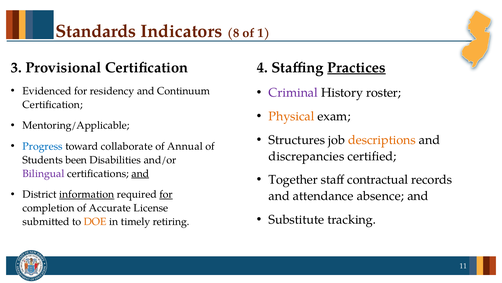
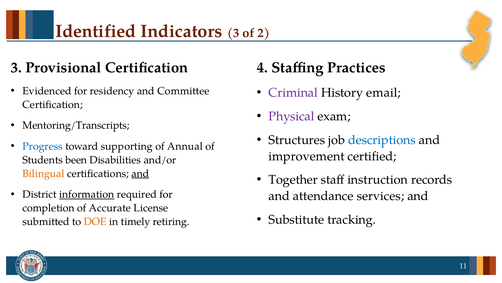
Standards: Standards -> Identified
Indicators 8: 8 -> 3
1: 1 -> 2
Practices underline: present -> none
Continuum: Continuum -> Committee
roster: roster -> email
Physical colour: orange -> purple
Mentoring/Applicable: Mentoring/Applicable -> Mentoring/Transcripts
descriptions colour: orange -> blue
collaborate: collaborate -> supporting
discrepancies: discrepancies -> improvement
Bilingual colour: purple -> orange
contractual: contractual -> instruction
for at (166, 194) underline: present -> none
absence: absence -> services
